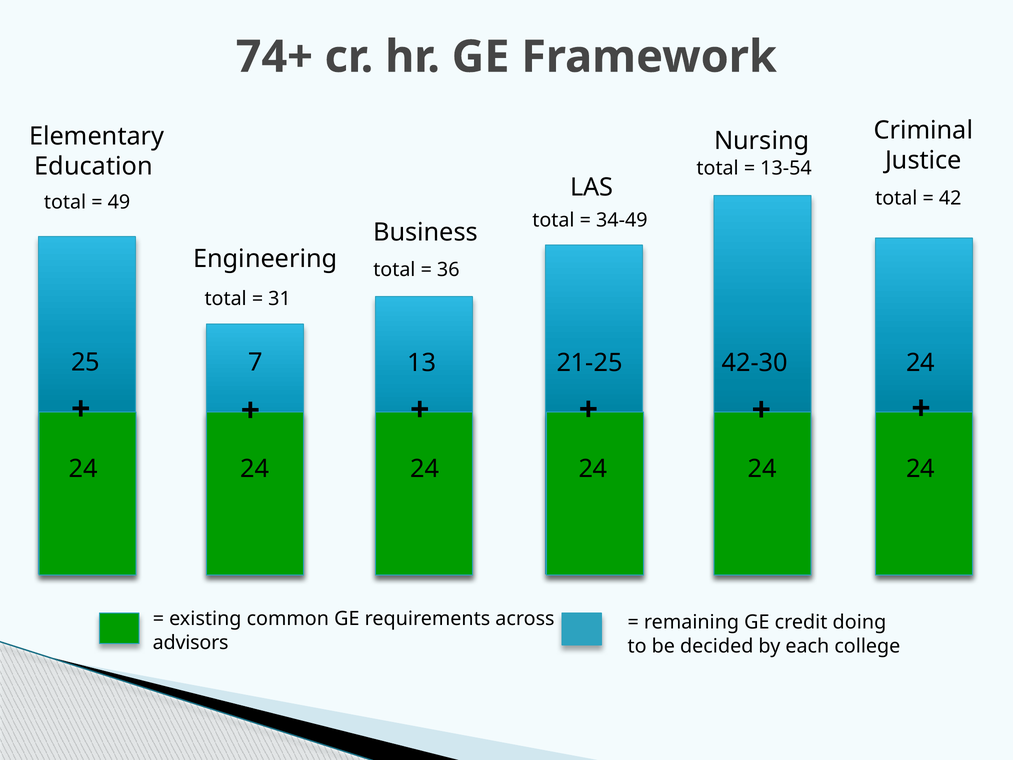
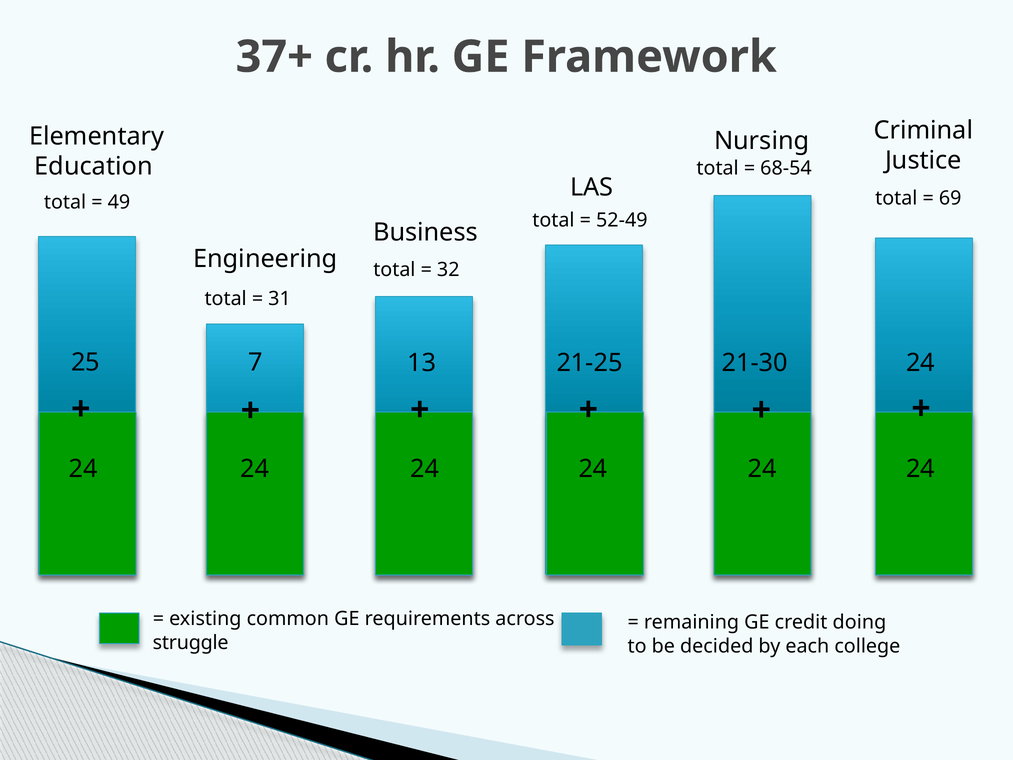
74+: 74+ -> 37+
13-54: 13-54 -> 68-54
42: 42 -> 69
34-49: 34-49 -> 52-49
36: 36 -> 32
42-30: 42-30 -> 21-30
advisors: advisors -> struggle
